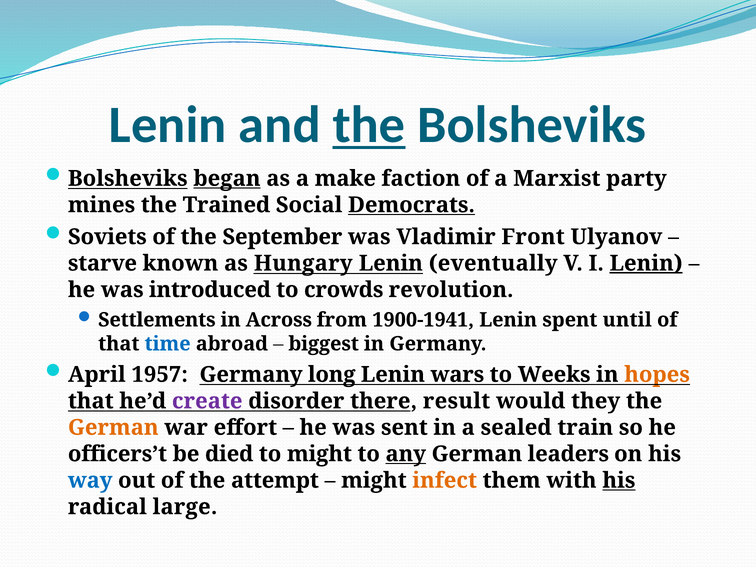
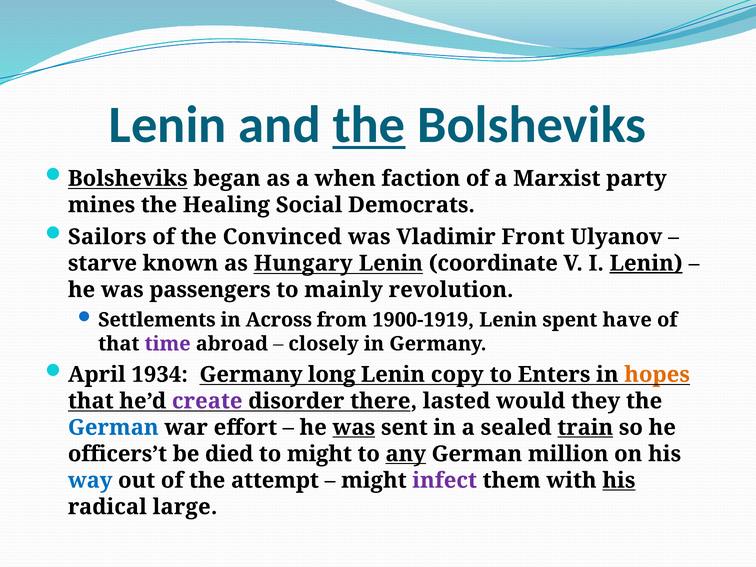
began underline: present -> none
make: make -> when
Trained: Trained -> Healing
Democrats underline: present -> none
Soviets: Soviets -> Sailors
September: September -> Convinced
eventually: eventually -> coordinate
introduced: introduced -> passengers
crowds: crowds -> mainly
1900-1941: 1900-1941 -> 1900-1919
until: until -> have
time colour: blue -> purple
biggest: biggest -> closely
1957: 1957 -> 1934
wars: wars -> copy
Weeks: Weeks -> Enters
result: result -> lasted
German at (113, 428) colour: orange -> blue
was at (354, 428) underline: none -> present
train underline: none -> present
leaders: leaders -> million
infect colour: orange -> purple
